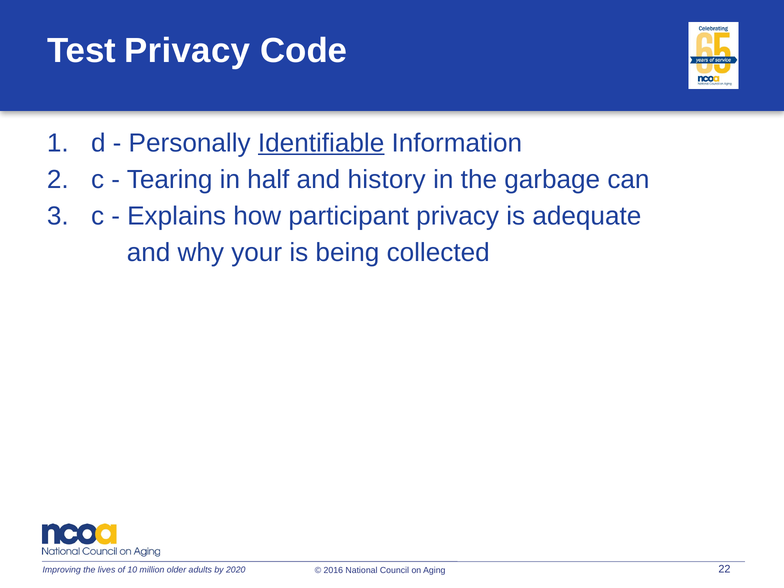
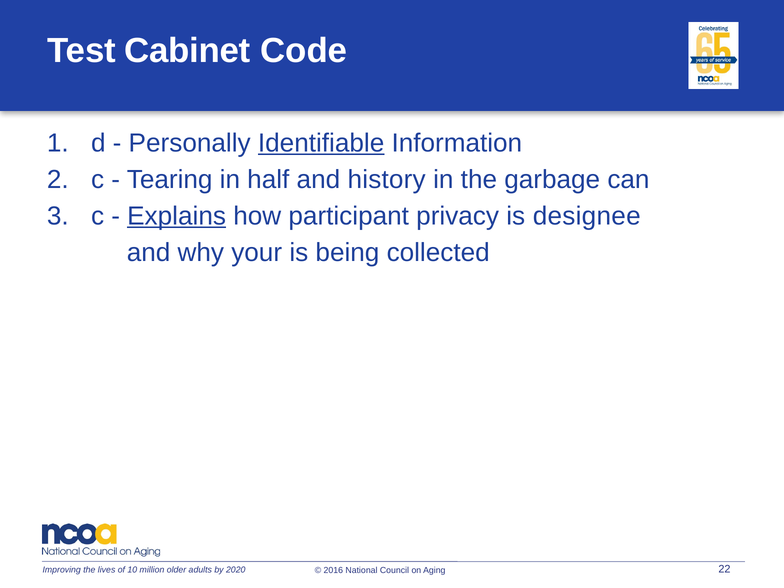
Test Privacy: Privacy -> Cabinet
Explains underline: none -> present
adequate: adequate -> designee
